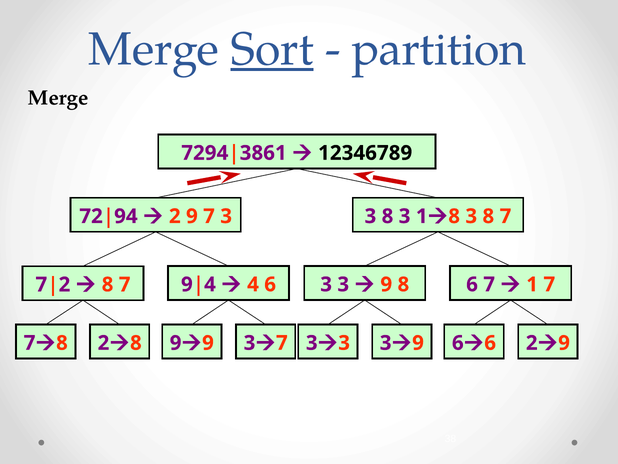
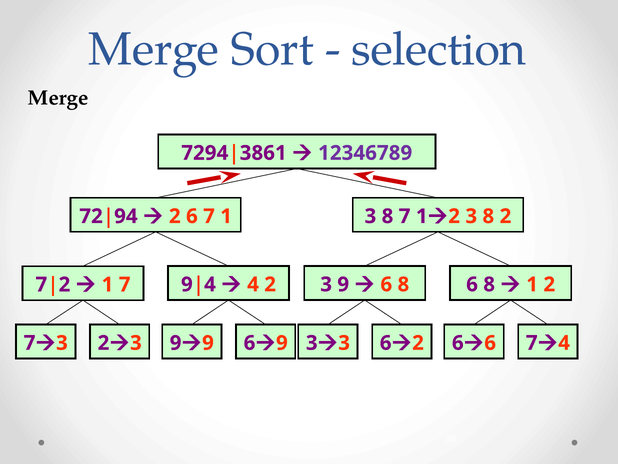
Sort underline: present -> none
partition: partition -> selection
12346789 colour: black -> purple
9 at (192, 216): 9 -> 6
3 at (226, 216): 3 -> 1
3 8 3: 3 -> 7
8 at (454, 216): 8 -> 2
3 8 7: 7 -> 2
3 at (343, 284): 3 -> 9
9 at (386, 284): 9 -> 6
7 at (489, 284): 7 -> 8
1 7: 7 -> 2
8 at (108, 284): 8 -> 1
4 6: 6 -> 2
8 at (62, 343): 8 -> 3
8 at (136, 343): 8 -> 3
9 3: 3 -> 6
7 at (282, 343): 7 -> 9
3 at (386, 343): 3 -> 6
9 at (418, 343): 9 -> 2
2 at (532, 343): 2 -> 7
9 at (564, 343): 9 -> 4
